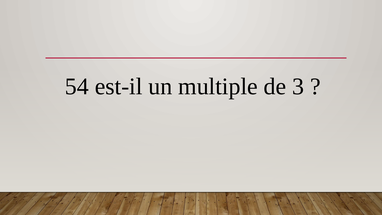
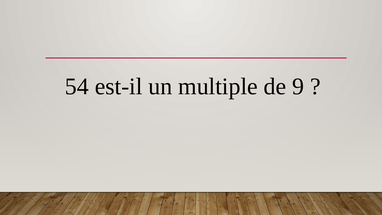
3: 3 -> 9
